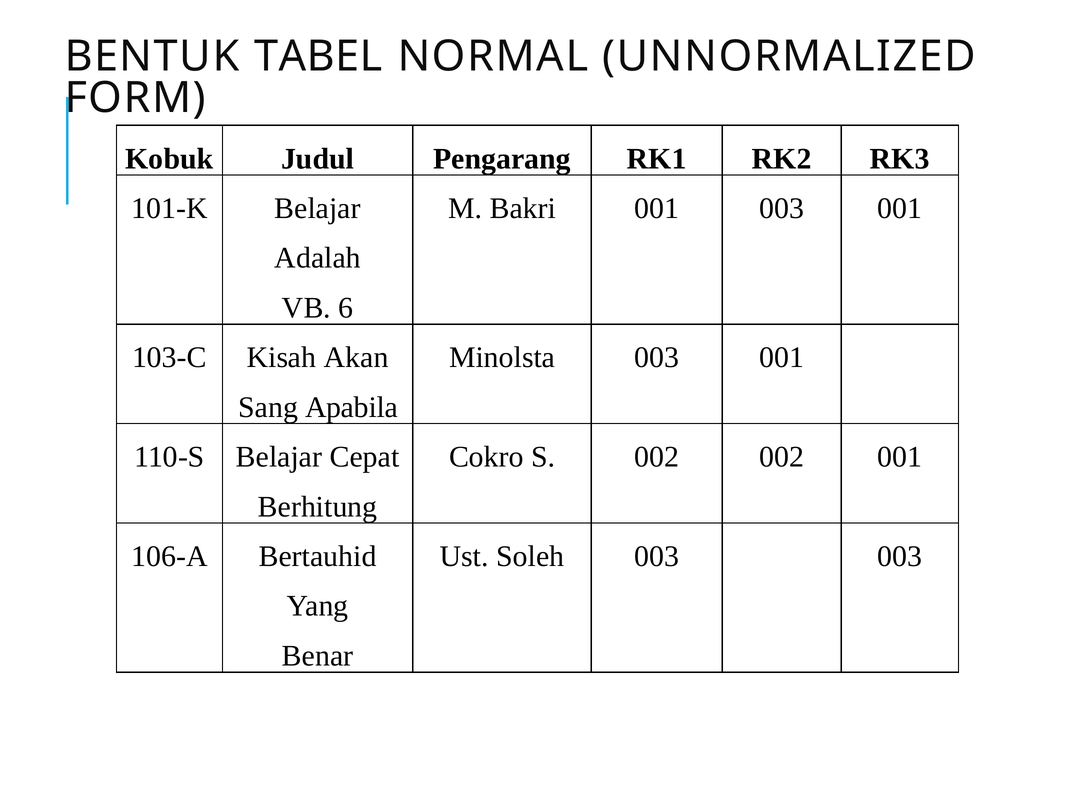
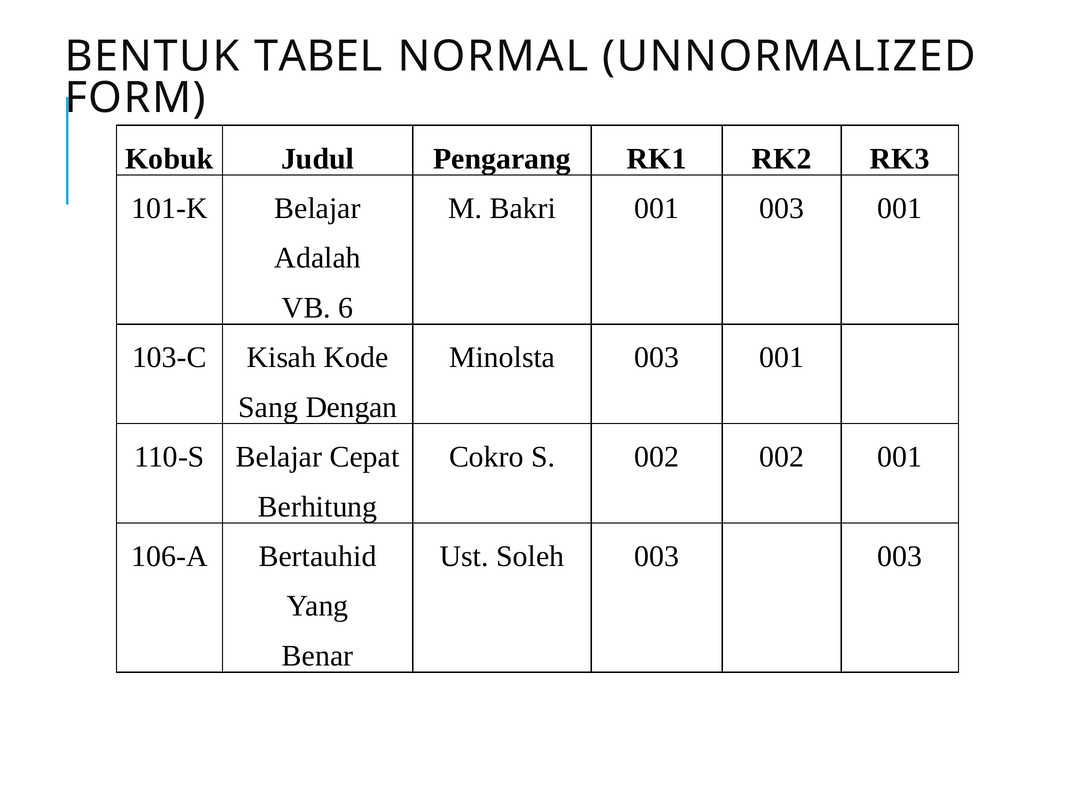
Akan: Akan -> Kode
Apabila: Apabila -> Dengan
